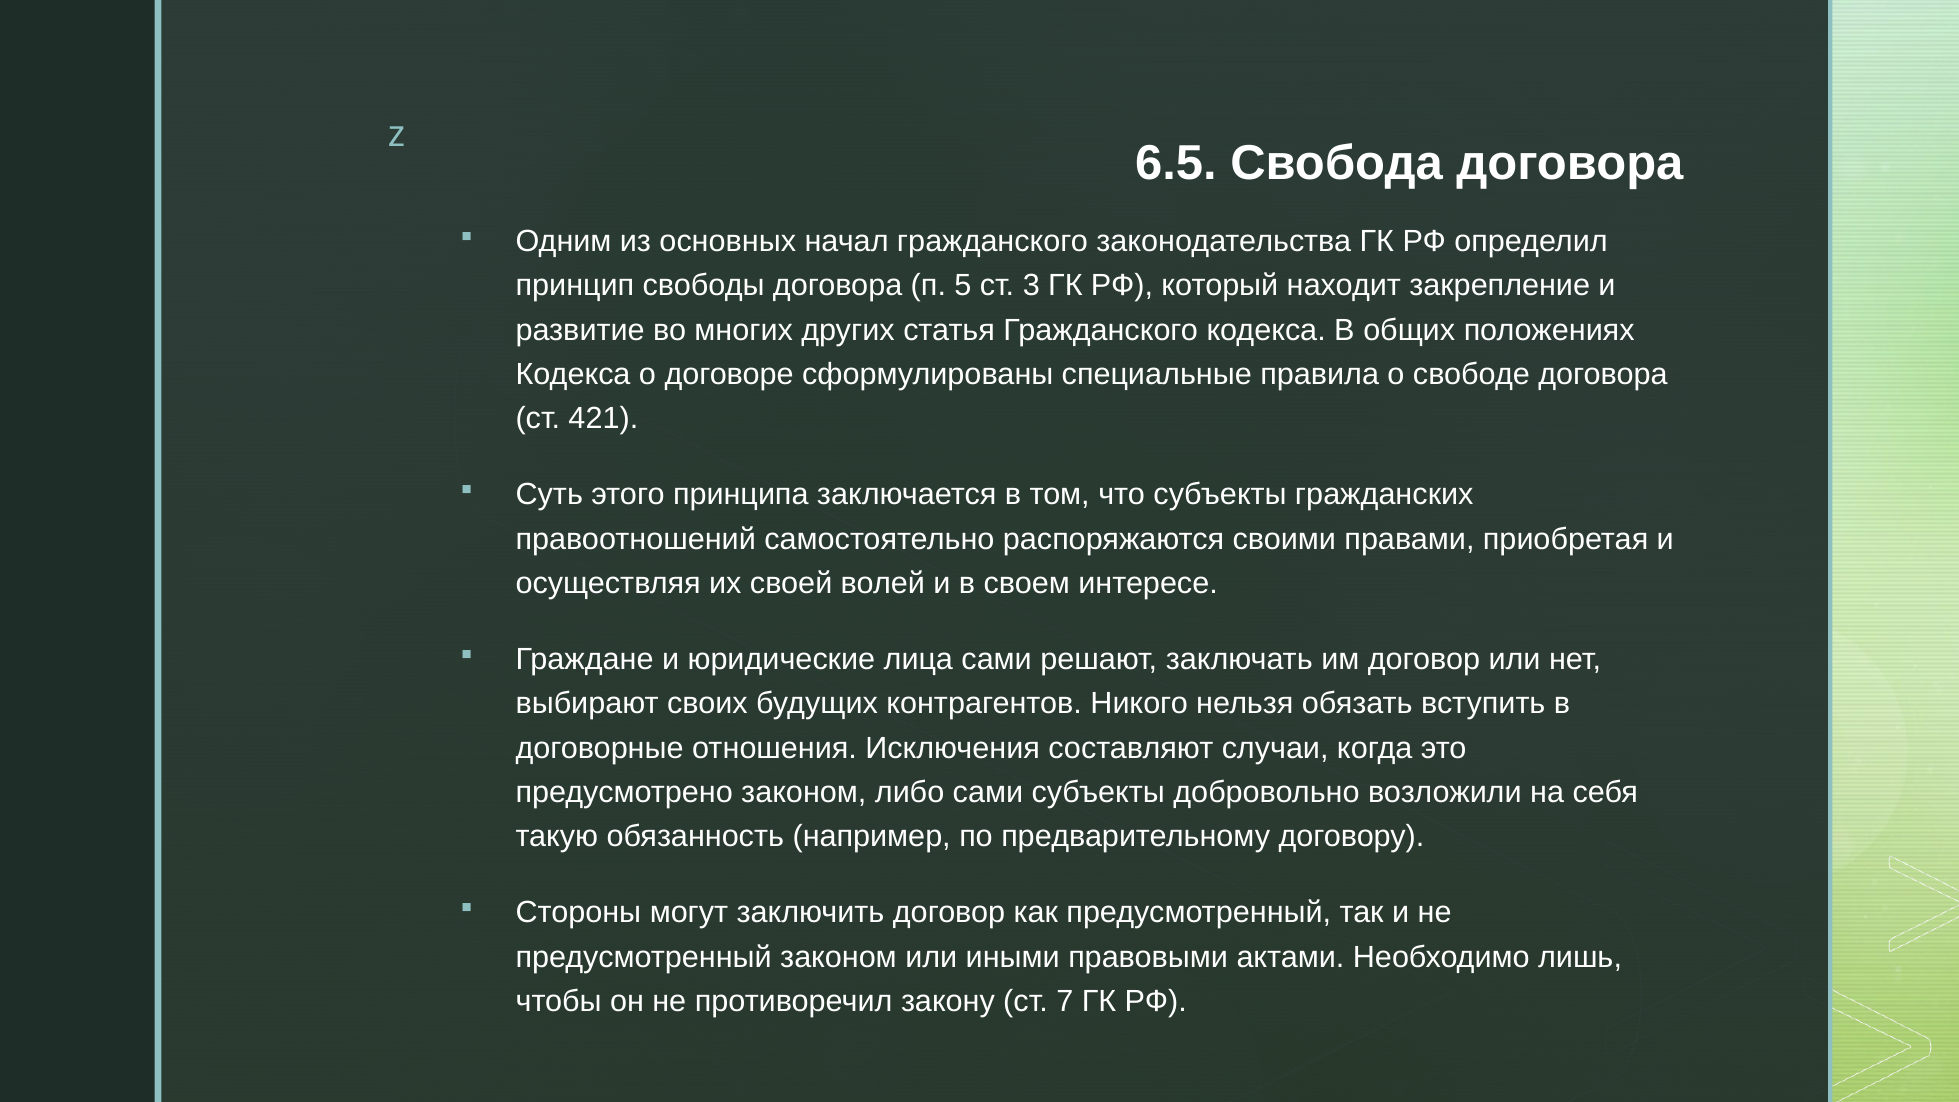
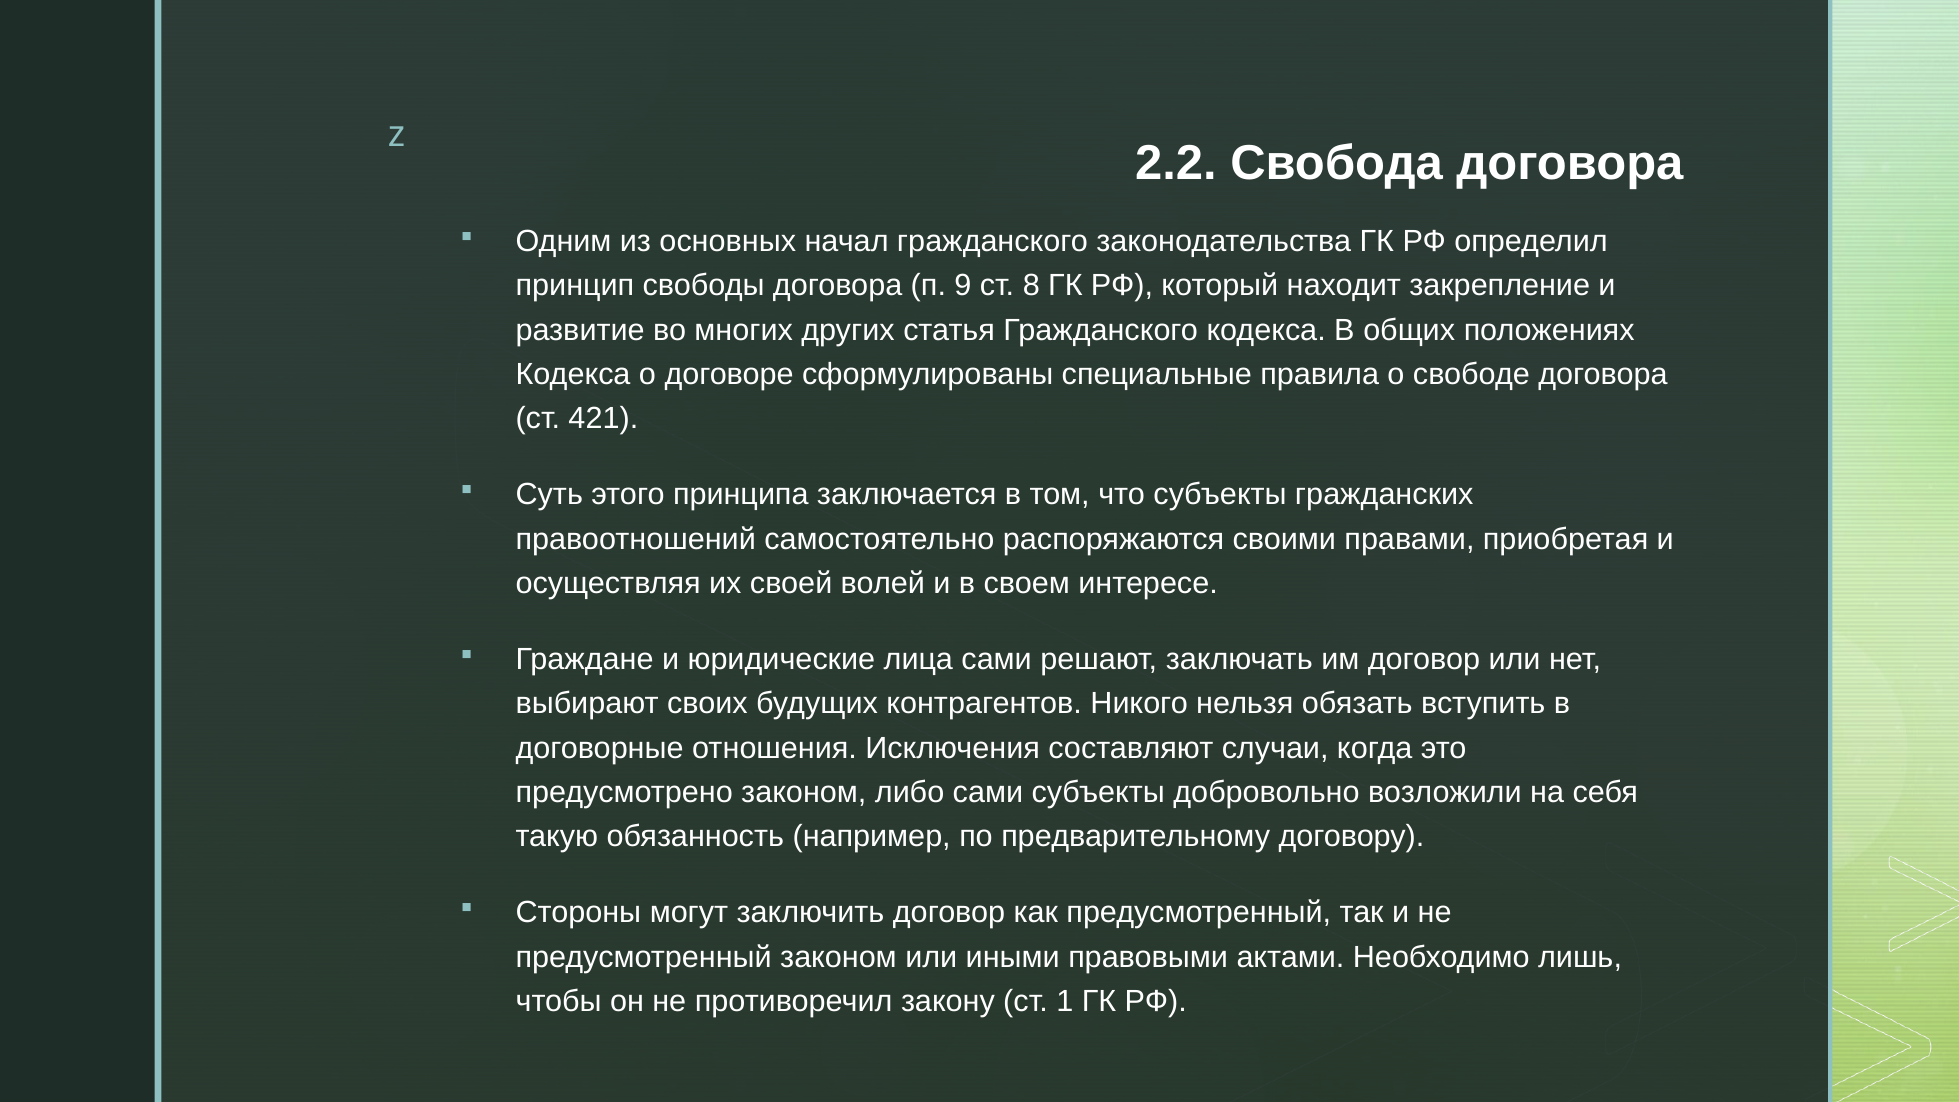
6.5: 6.5 -> 2.2
5: 5 -> 9
3: 3 -> 8
7: 7 -> 1
